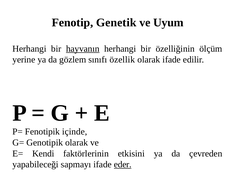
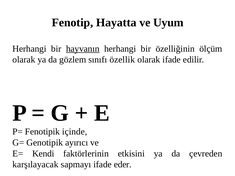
Genetik: Genetik -> Hayatta
yerine at (24, 60): yerine -> olarak
Genotipik olarak: olarak -> ayırıcı
yapabileceği: yapabileceği -> karşılayacak
eder underline: present -> none
